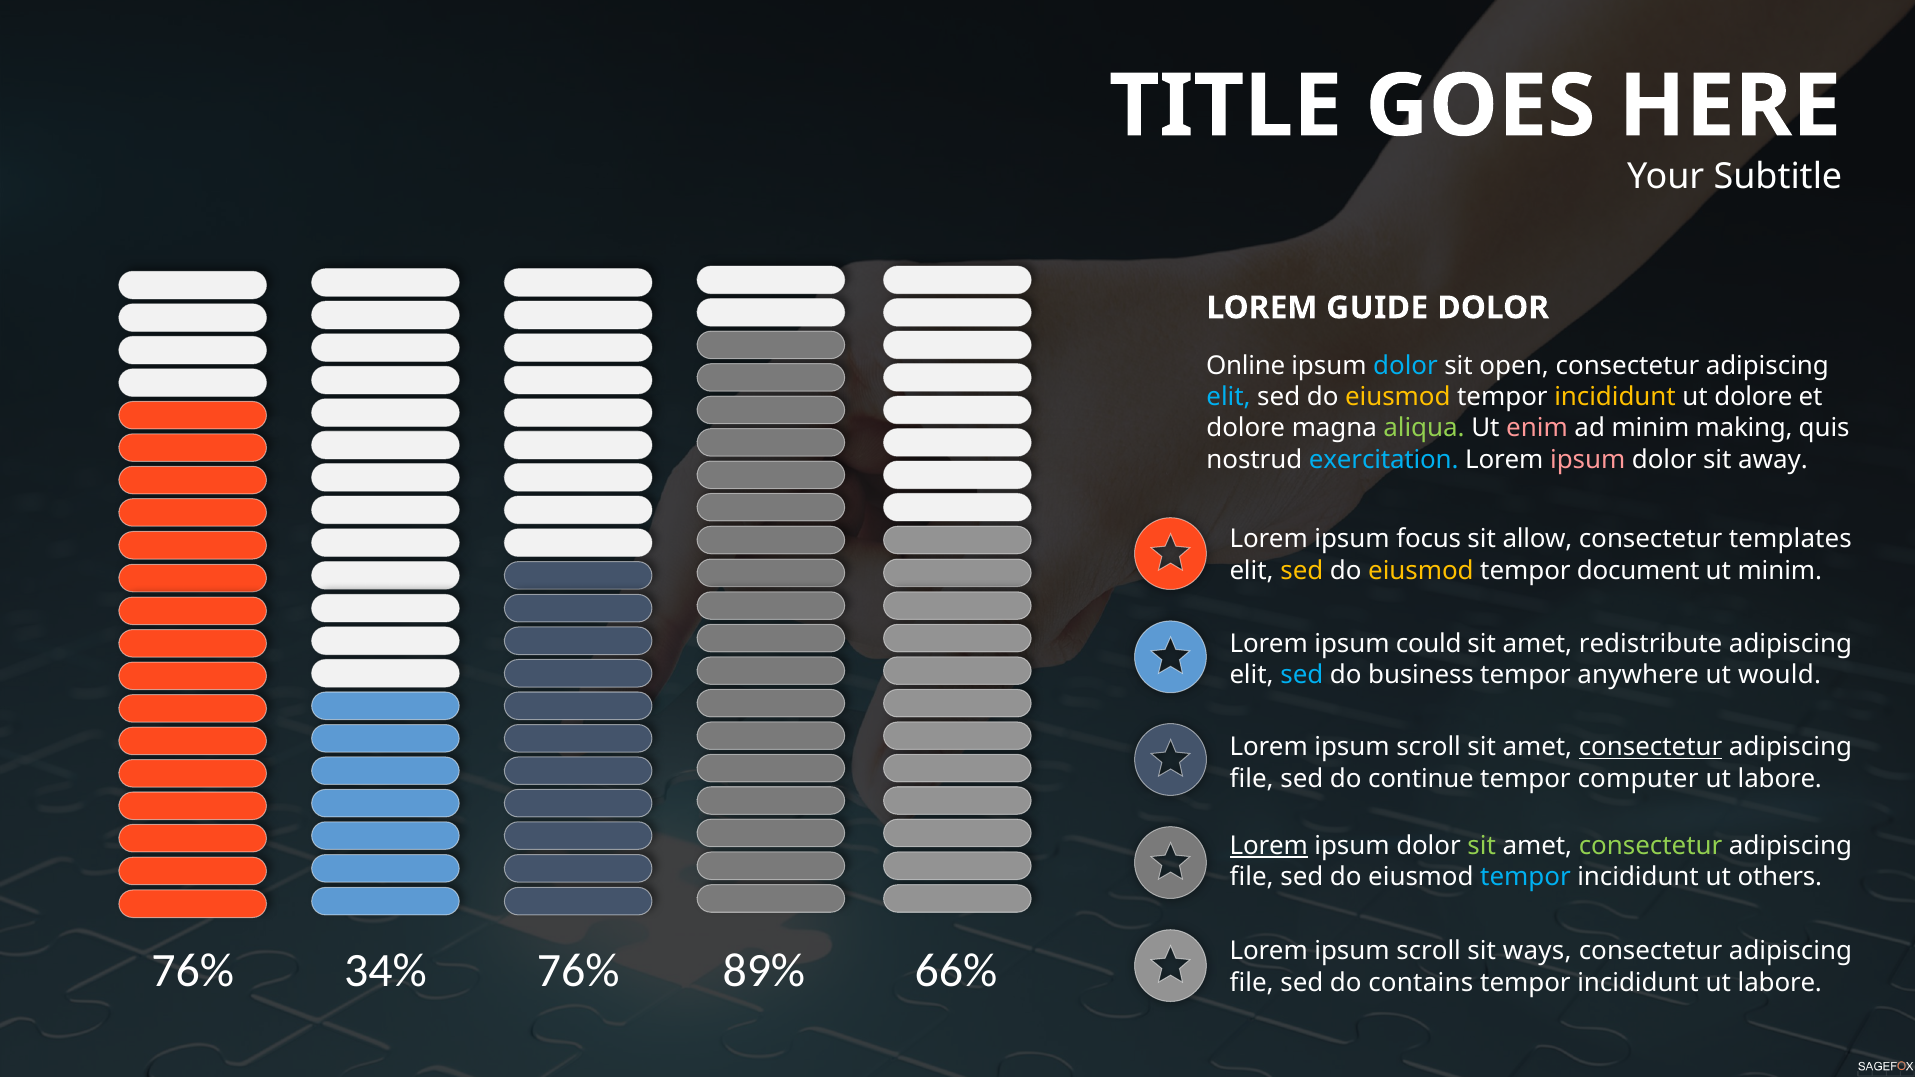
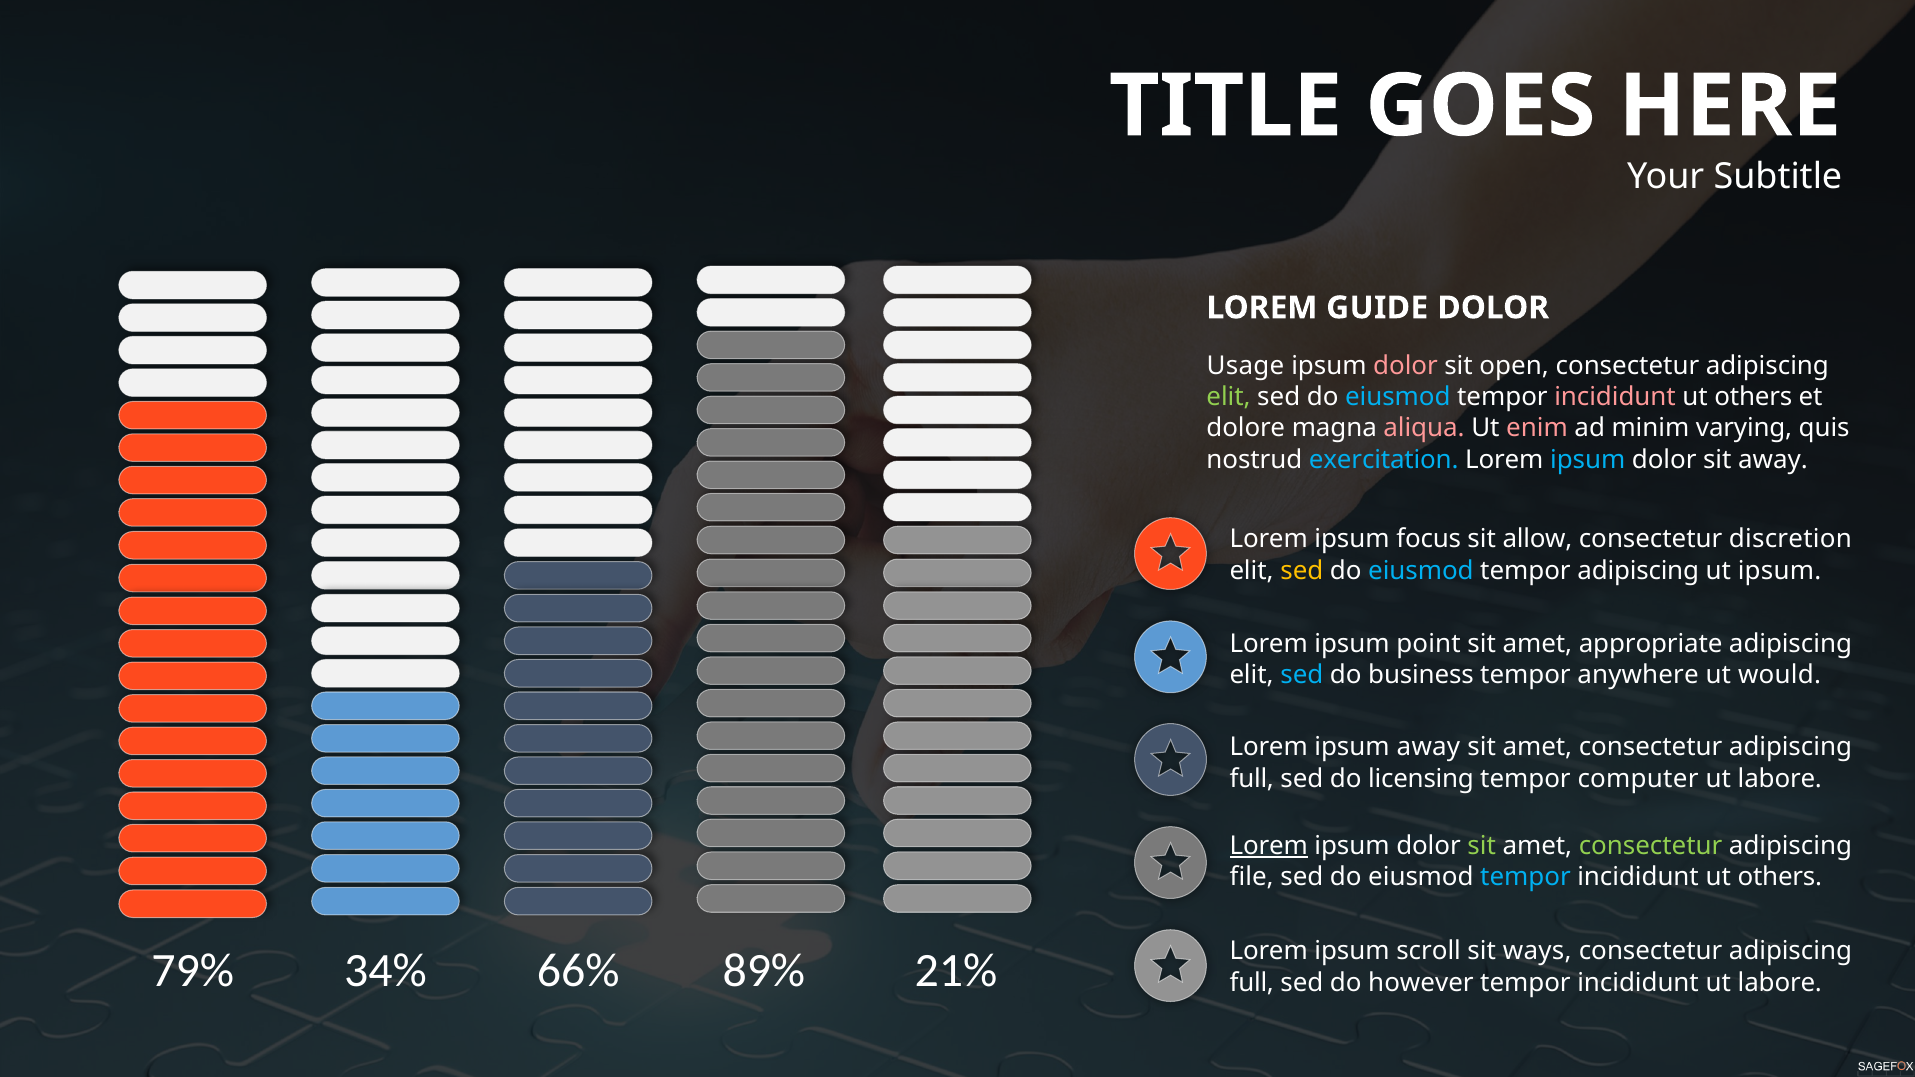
Online: Online -> Usage
dolor at (1405, 366) colour: light blue -> pink
elit at (1229, 397) colour: light blue -> light green
eiusmod at (1398, 397) colour: yellow -> light blue
incididunt at (1615, 397) colour: yellow -> pink
dolore at (1753, 397): dolore -> others
aliqua colour: light green -> pink
making: making -> varying
ipsum at (1588, 460) colour: pink -> light blue
templates: templates -> discretion
eiusmod at (1421, 571) colour: yellow -> light blue
tempor document: document -> adipiscing
ut minim: minim -> ipsum
could: could -> point
redistribute: redistribute -> appropriate
scroll at (1429, 747): scroll -> away
consectetur at (1651, 747) underline: present -> none
file at (1252, 779): file -> full
continue: continue -> licensing
76% at (193, 971): 76% -> 79%
34% 76%: 76% -> 66%
66%: 66% -> 21%
file at (1252, 983): file -> full
contains: contains -> however
